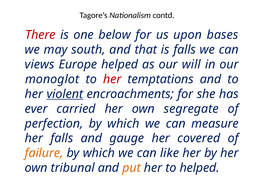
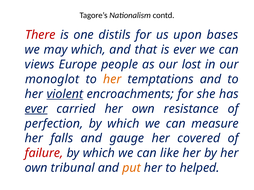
below: below -> distils
may south: south -> which
is falls: falls -> ever
Europe helped: helped -> people
will: will -> lost
her at (112, 79) colour: red -> orange
ever at (36, 109) underline: none -> present
segregate: segregate -> resistance
failure colour: orange -> red
